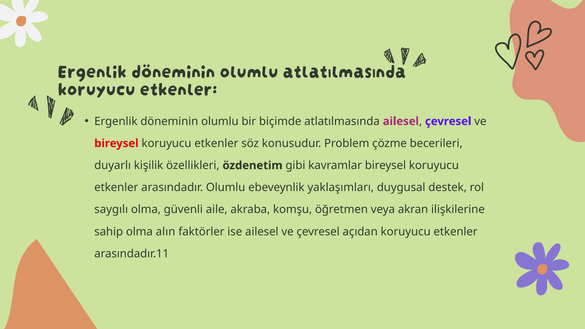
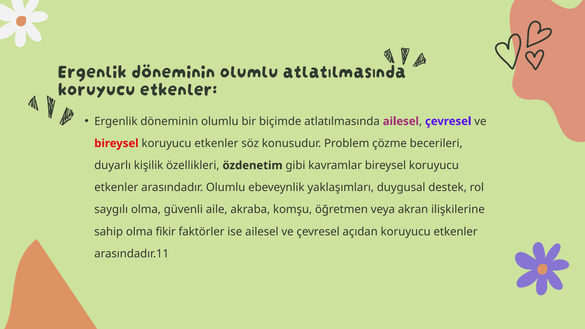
alın: alın -> fikir
